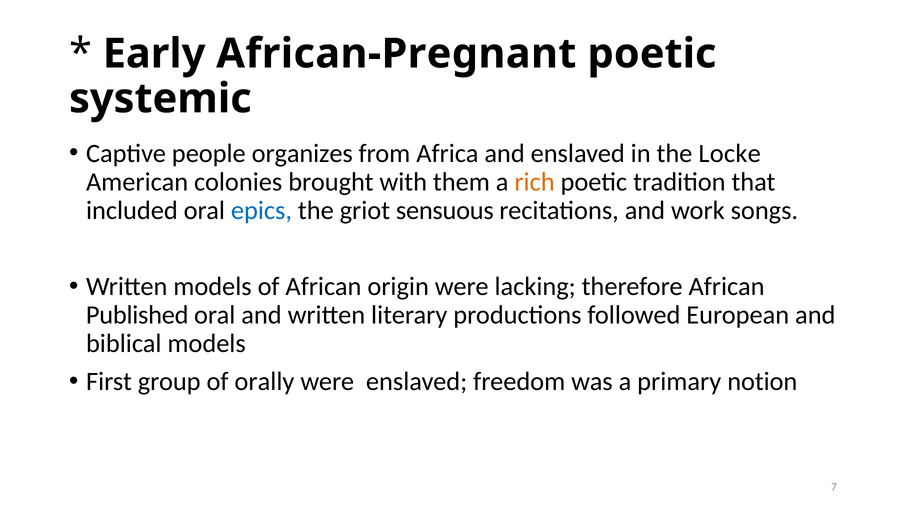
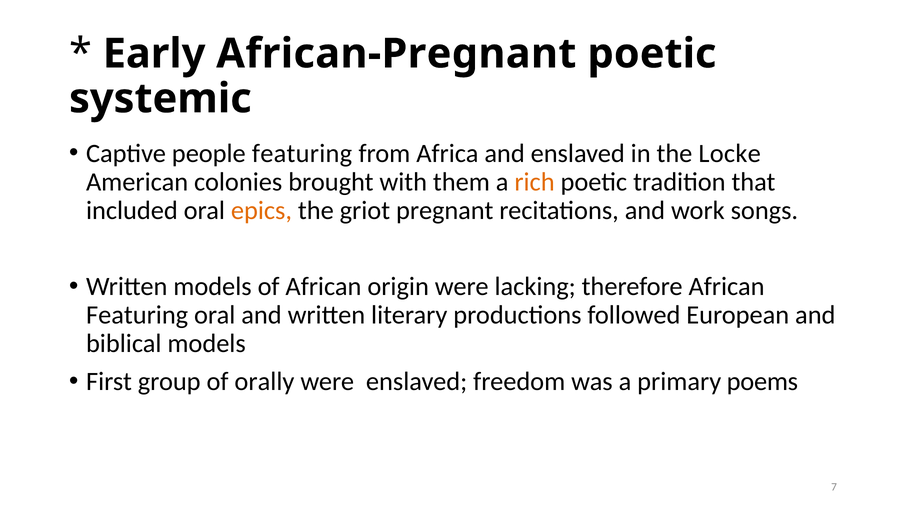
people organizes: organizes -> featuring
epics colour: blue -> orange
sensuous: sensuous -> pregnant
Published at (137, 315): Published -> Featuring
notion: notion -> poems
